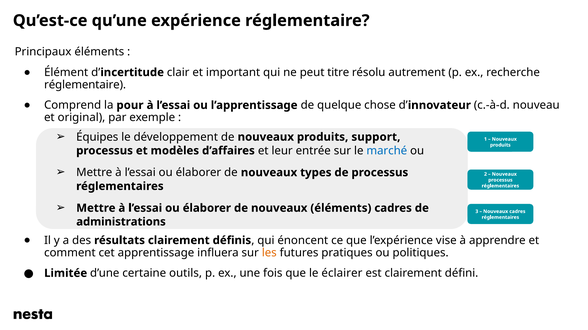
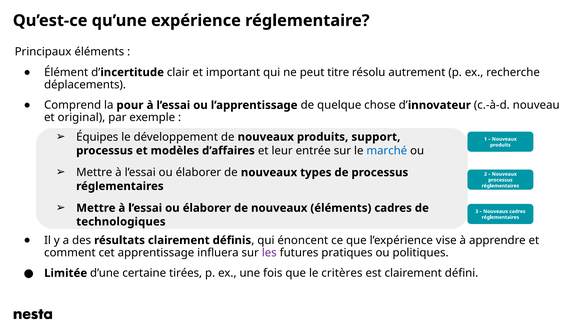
réglementaire at (85, 85): réglementaire -> déplacements
administrations: administrations -> technologiques
les colour: orange -> purple
outils: outils -> tirées
éclairer: éclairer -> critères
